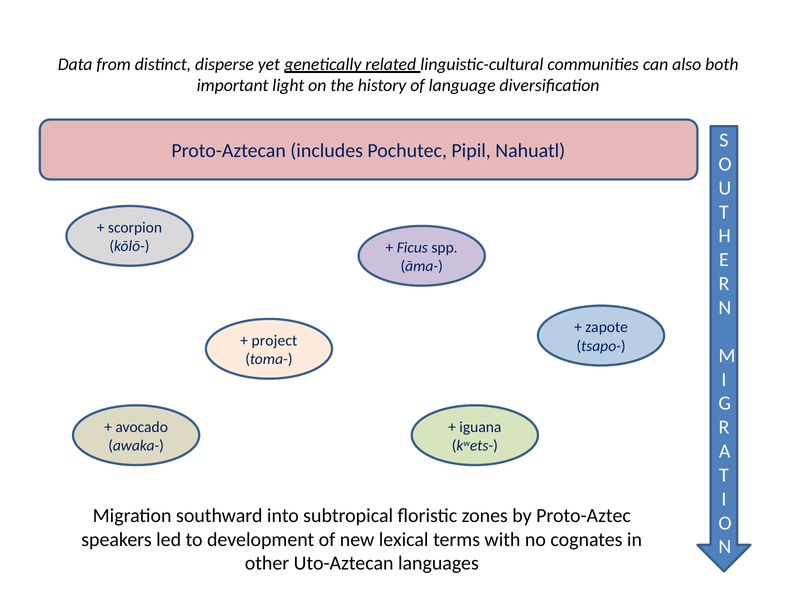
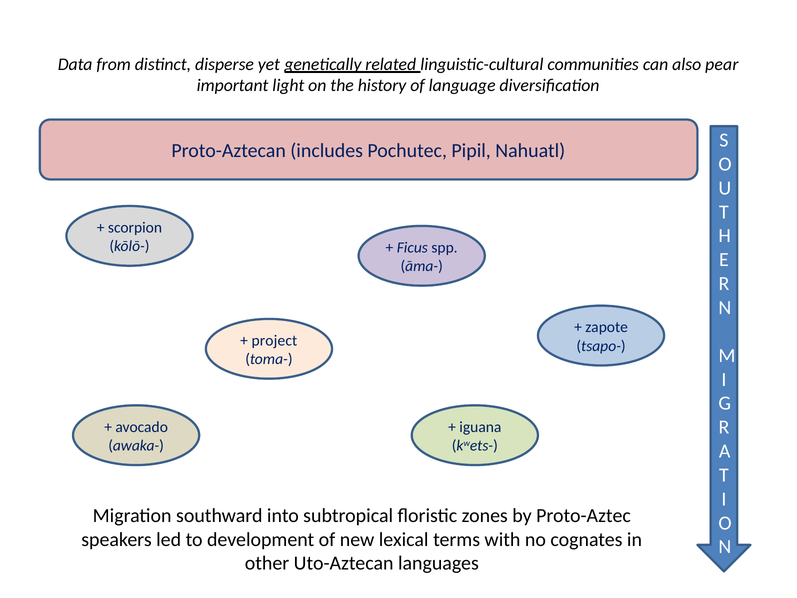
both: both -> pear
